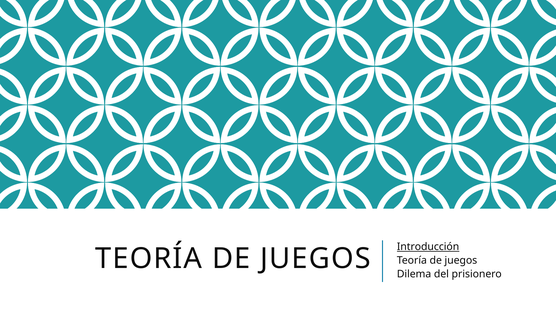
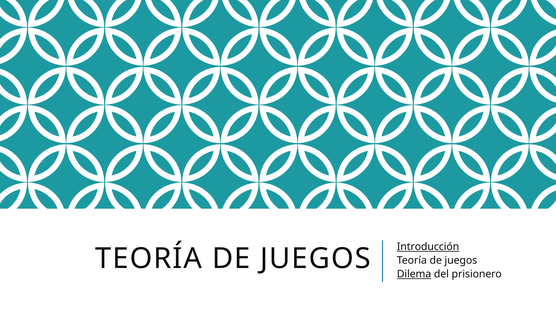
Dilema underline: none -> present
